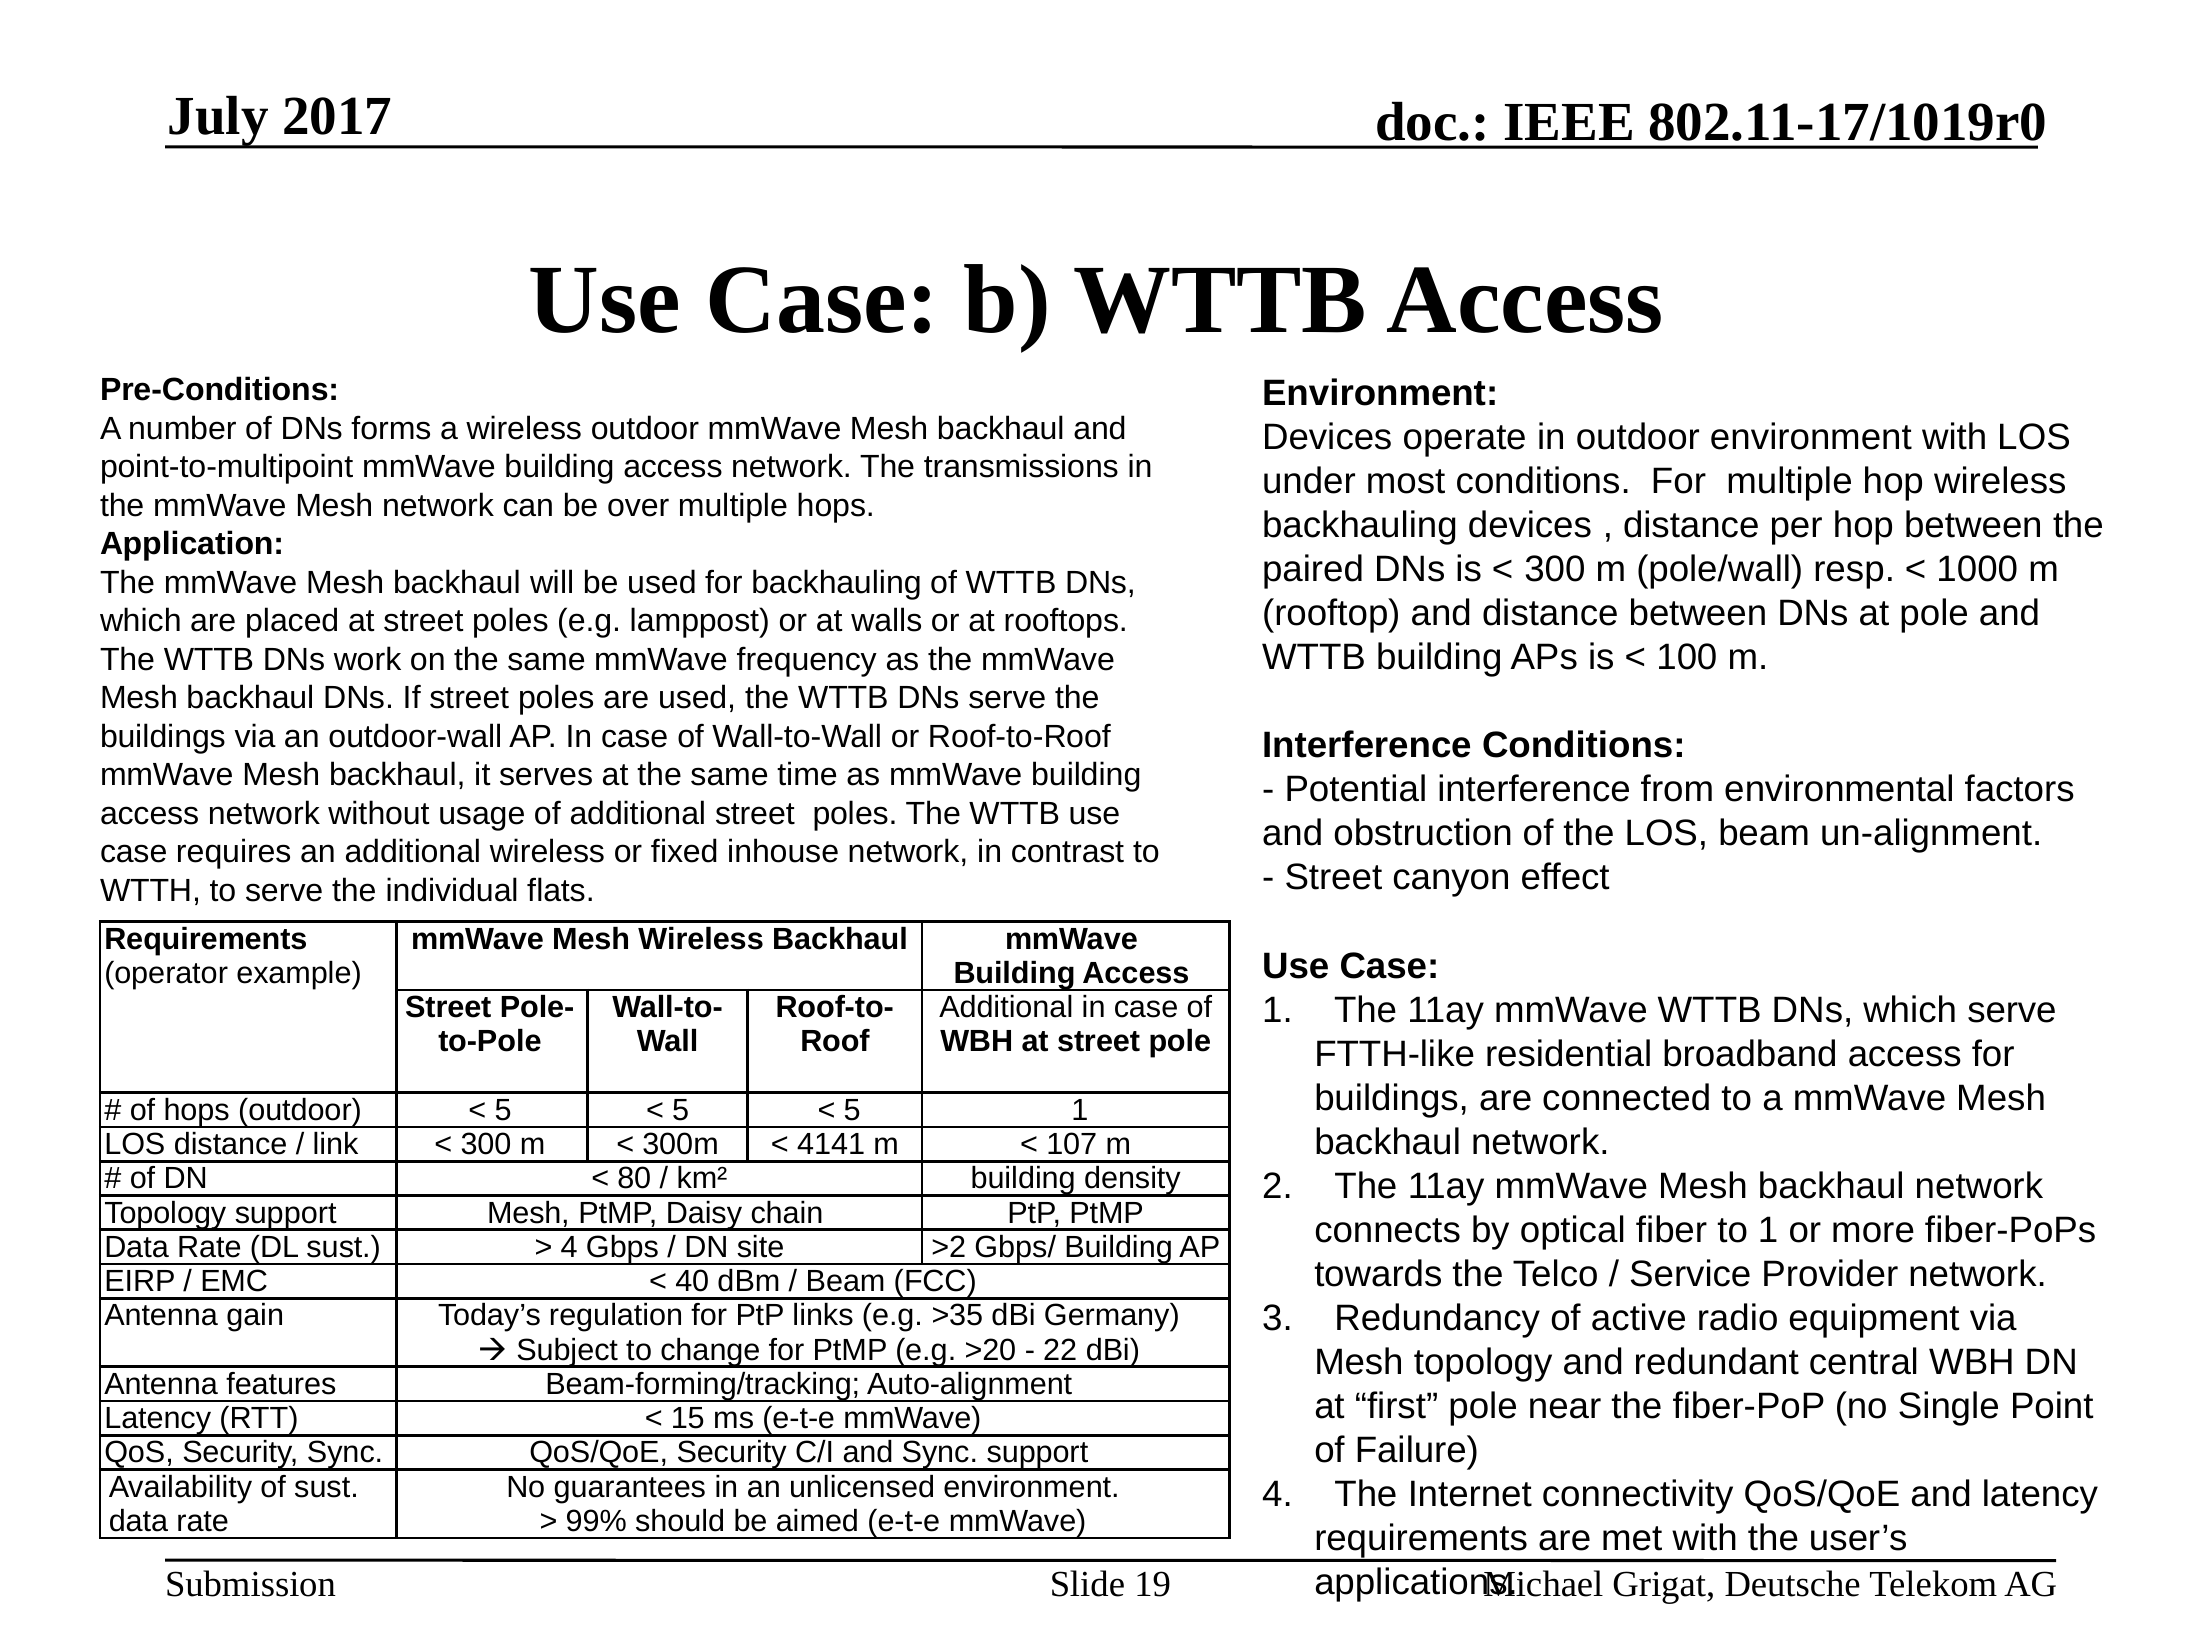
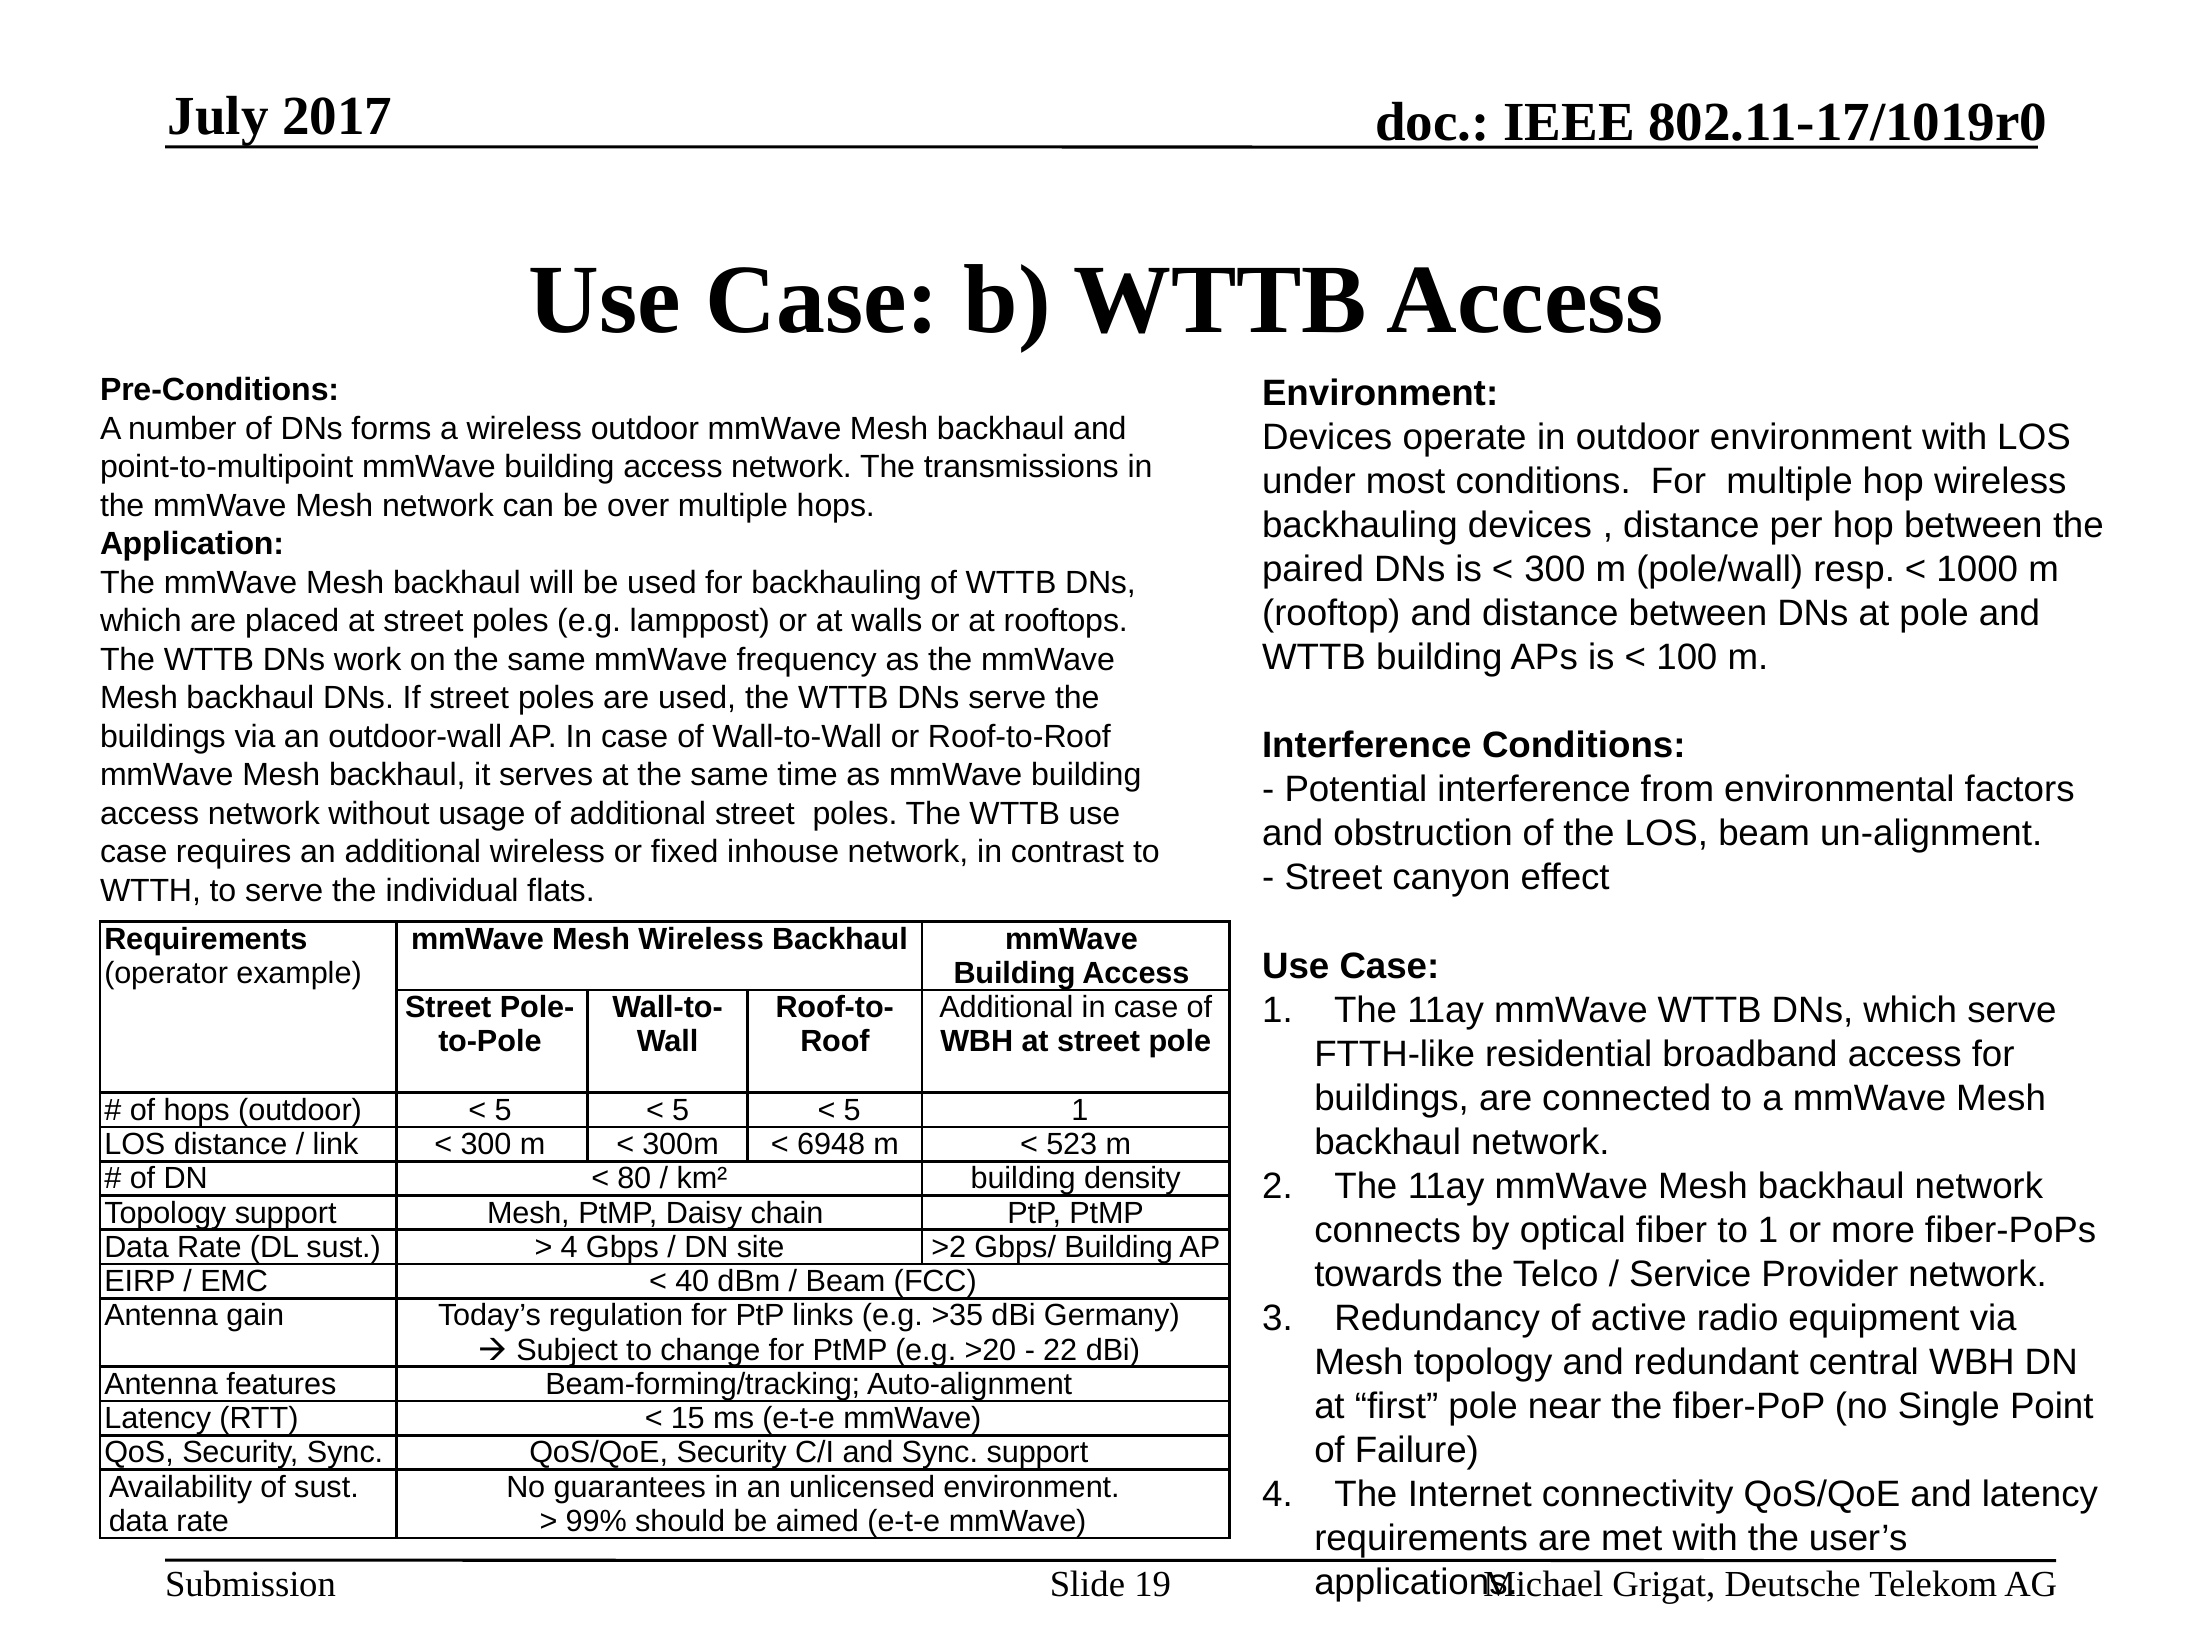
4141: 4141 -> 6948
107: 107 -> 523
